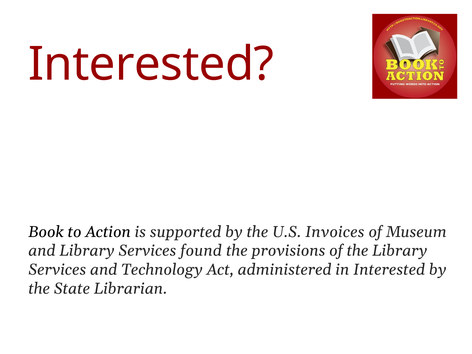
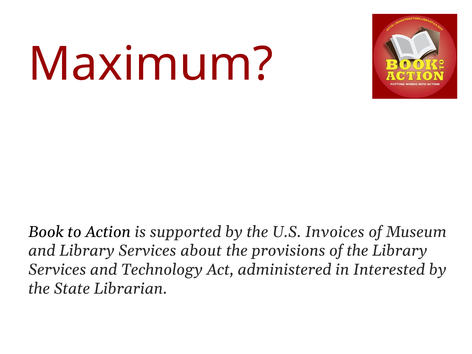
Interested at (151, 64): Interested -> Maximum
found: found -> about
